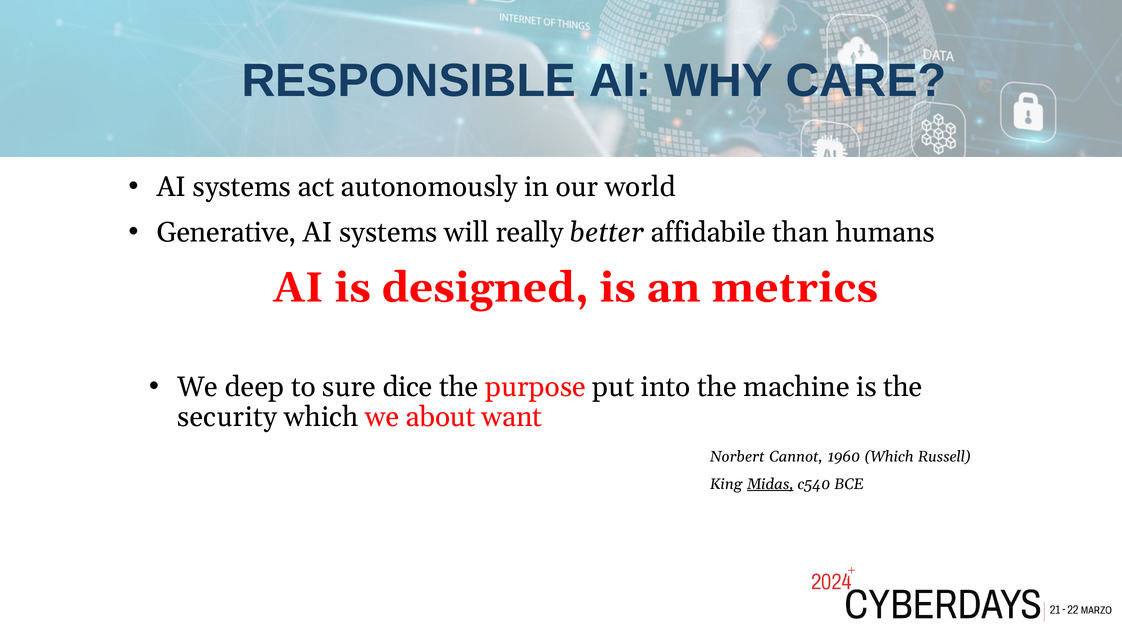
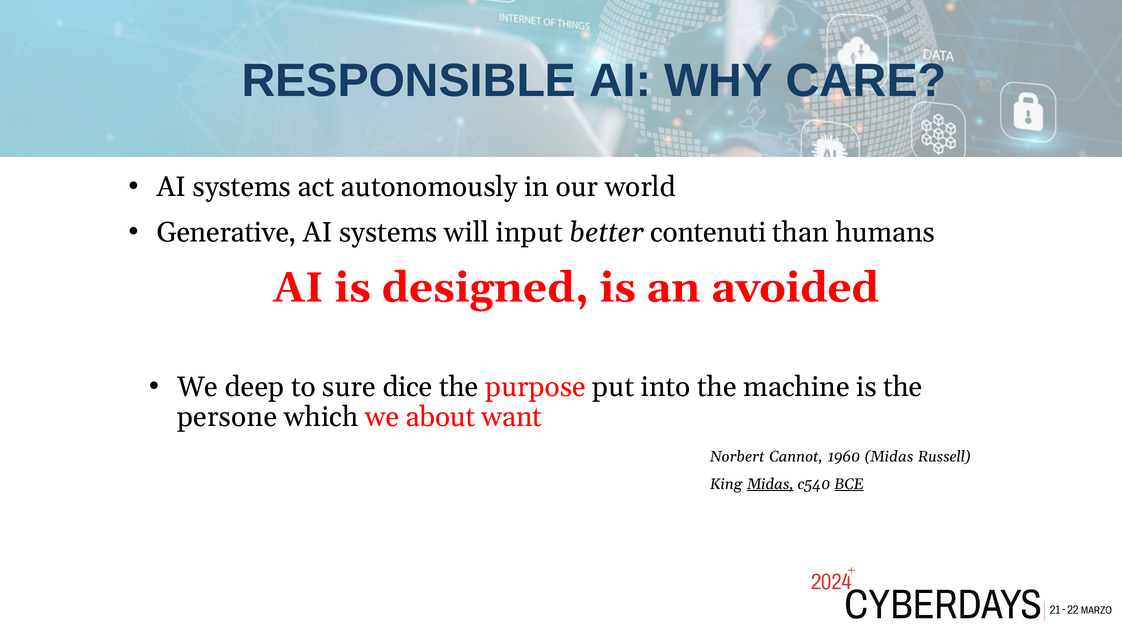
really: really -> input
affidabile: affidabile -> contenuti
metrics: metrics -> avoided
security: security -> persone
1960 Which: Which -> Midas
BCE underline: none -> present
